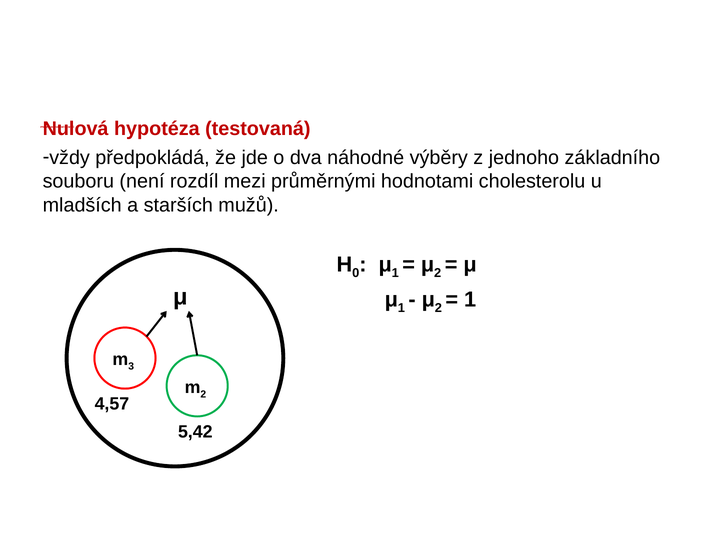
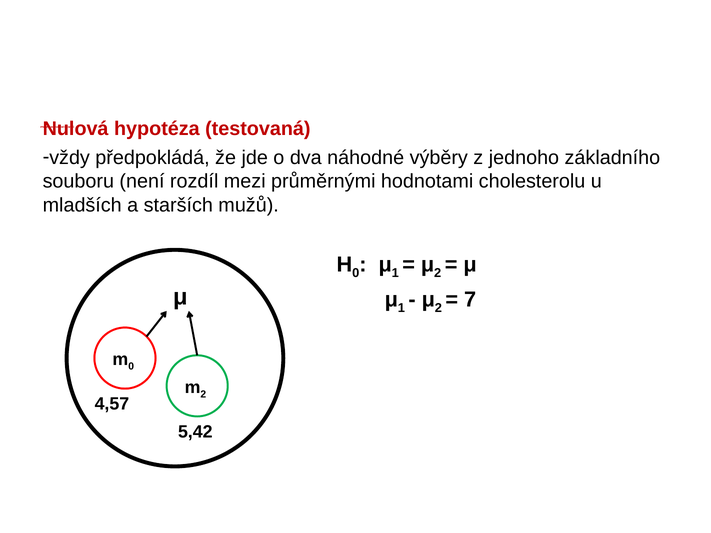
1 at (470, 300): 1 -> 7
3 at (131, 367): 3 -> 0
